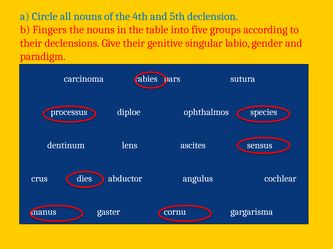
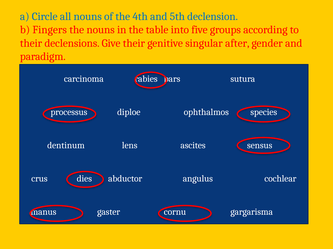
labio: labio -> after
